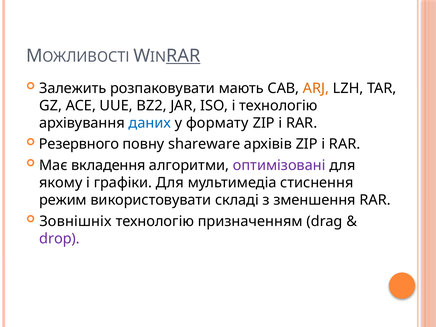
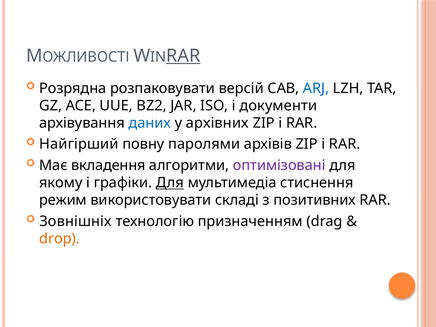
Залежить: Залежить -> Розрядна
мають: мають -> версій
ARJ colour: orange -> blue
і технологію: технологію -> документи
формату: формату -> архівних
Резервного: Резервного -> Найгірший
shareware: shareware -> паролями
Для at (170, 183) underline: none -> present
зменшення: зменшення -> позитивних
drop colour: purple -> orange
